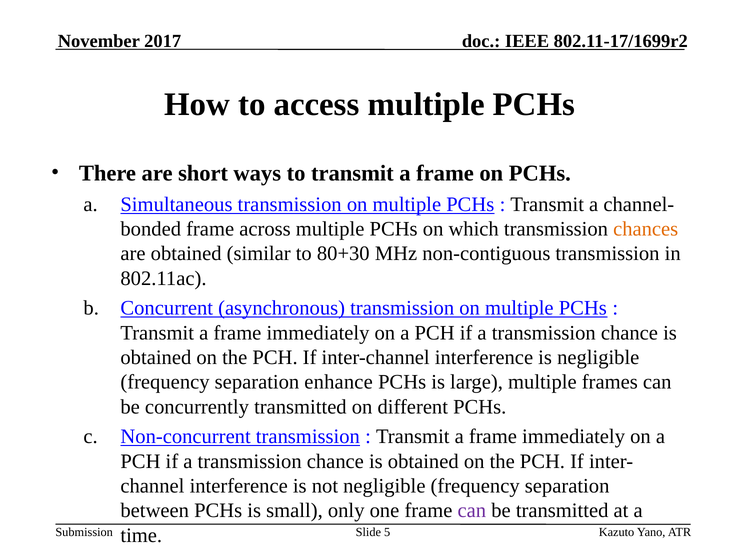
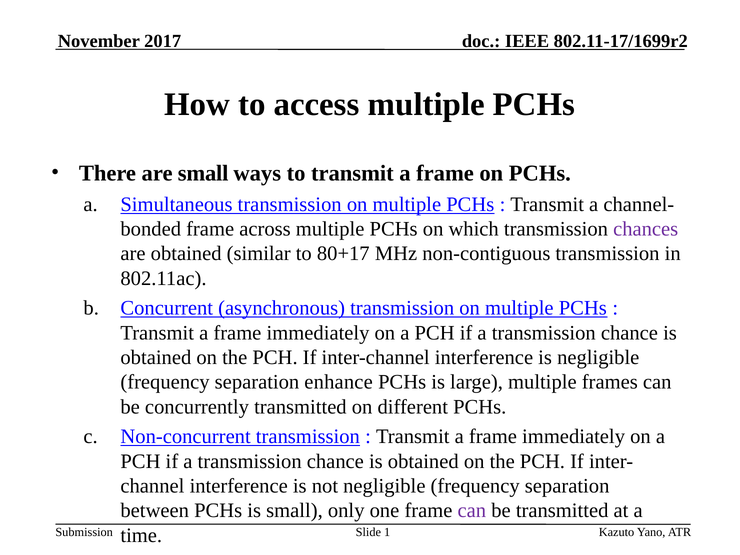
are short: short -> small
chances colour: orange -> purple
80+30: 80+30 -> 80+17
5: 5 -> 1
